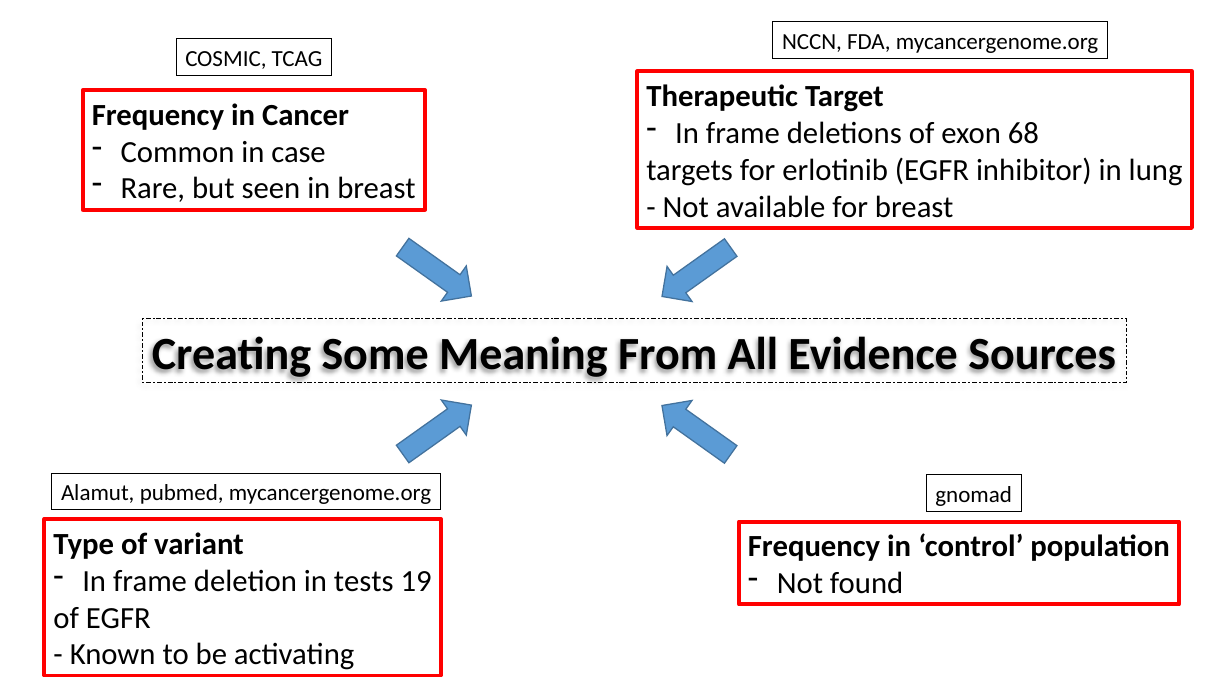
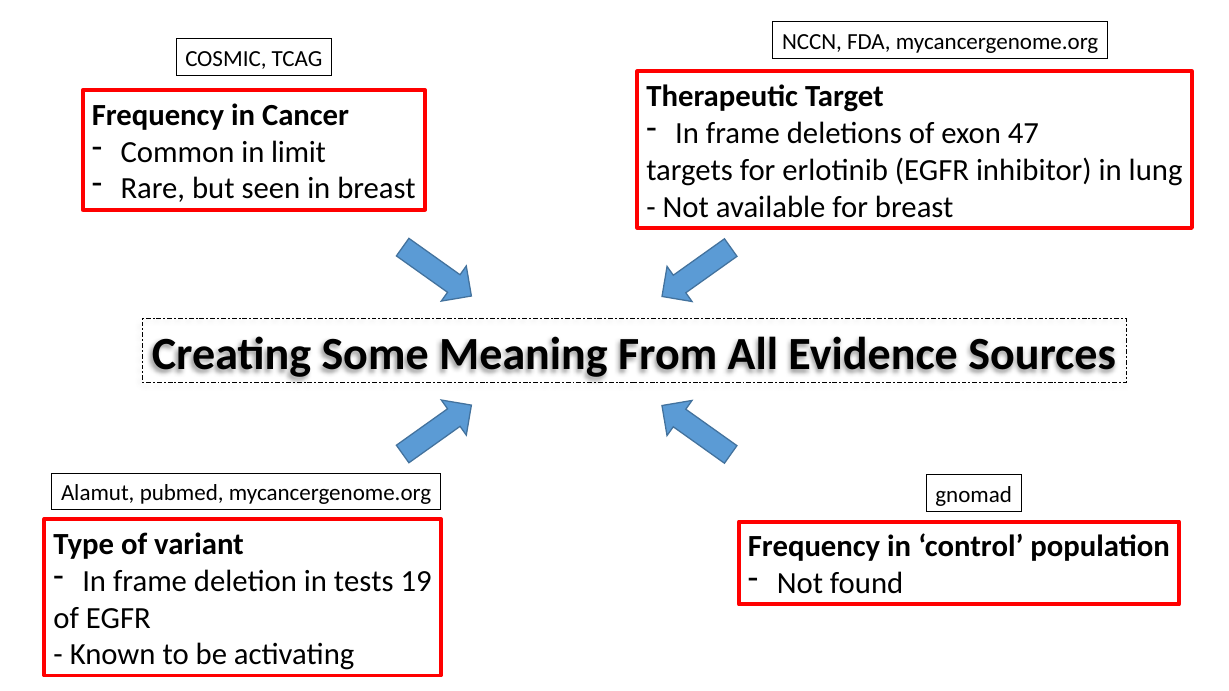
68: 68 -> 47
case: case -> limit
